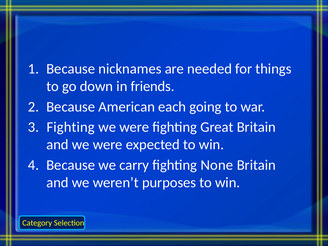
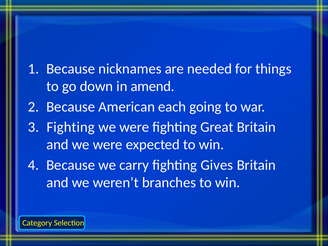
friends: friends -> amend
None: None -> Gives
purposes: purposes -> branches
